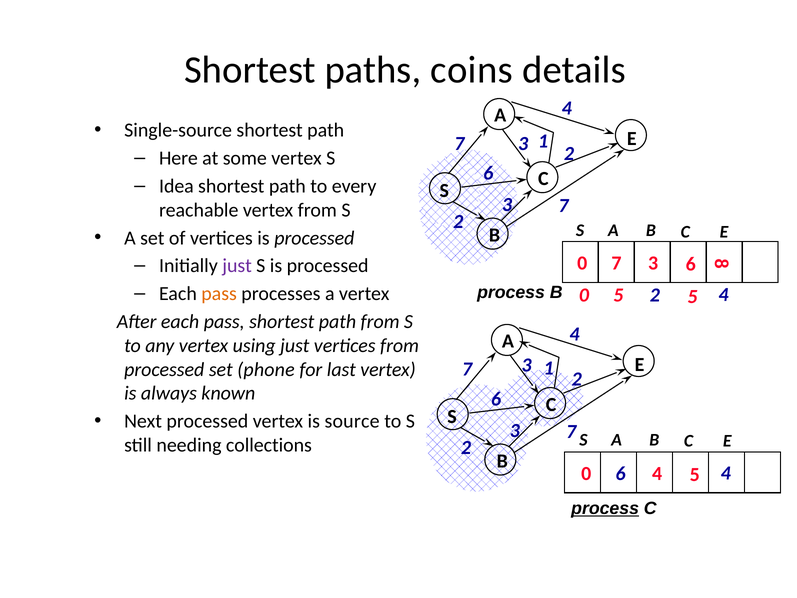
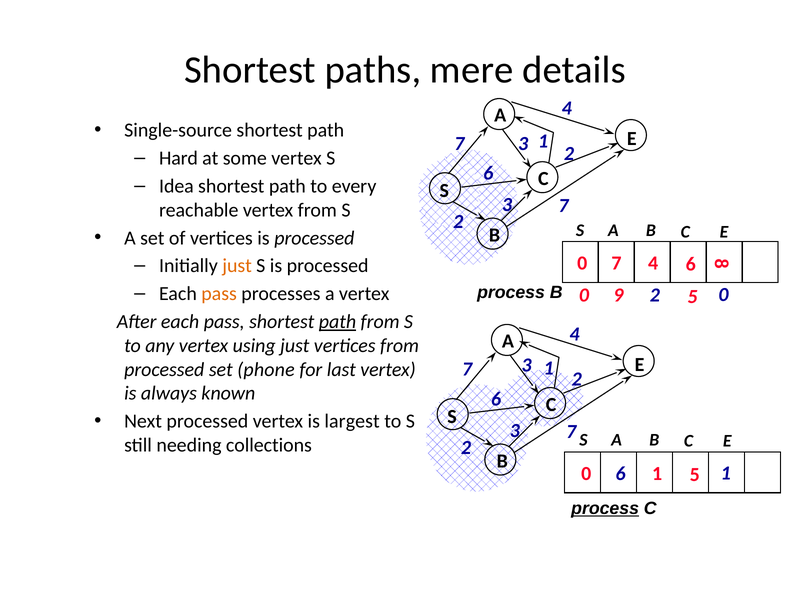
coins: coins -> mere
Here: Here -> Hard
7 3: 3 -> 4
just at (237, 266) colour: purple -> orange
0 5: 5 -> 9
2 5 4: 4 -> 0
path at (337, 322) underline: none -> present
source: source -> largest
6 4: 4 -> 1
4 at (726, 473): 4 -> 1
